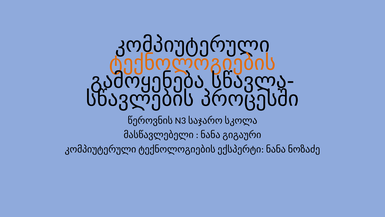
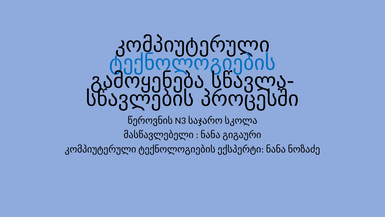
ტექნოლოგიების colour: orange -> blue
